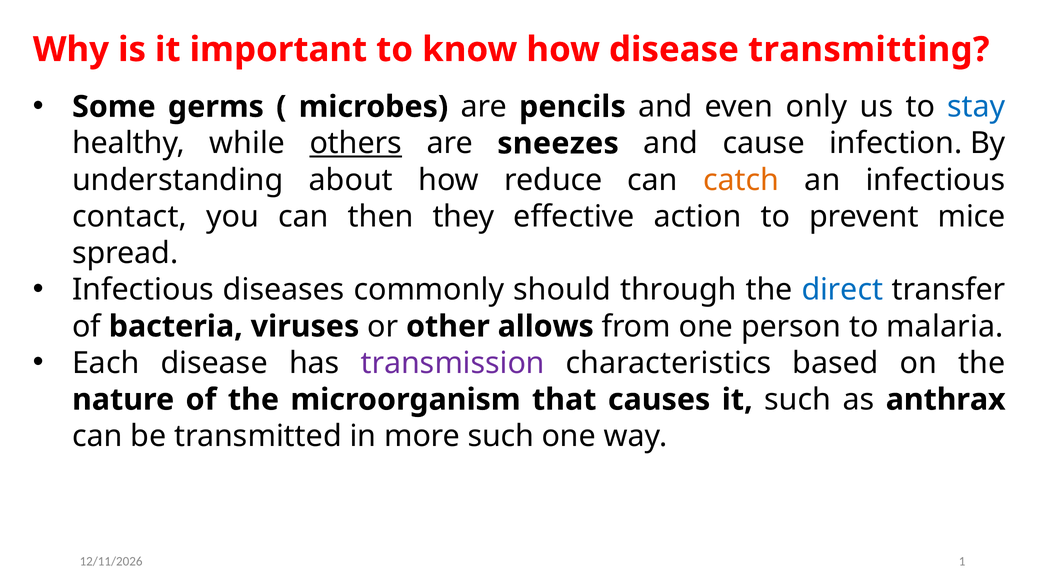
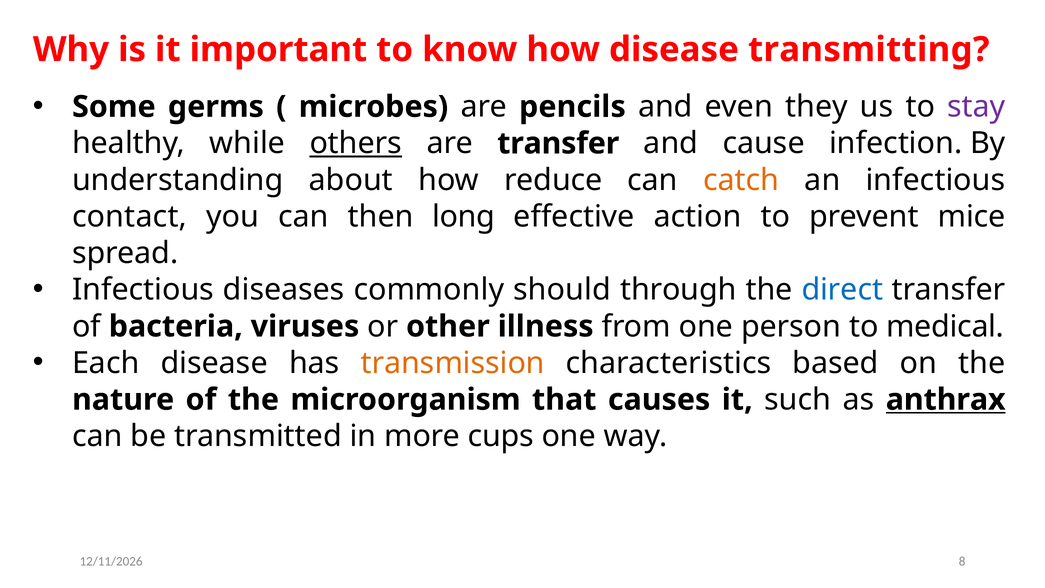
only: only -> they
stay colour: blue -> purple
are sneezes: sneezes -> transfer
they: they -> long
allows: allows -> illness
malaria: malaria -> medical
transmission colour: purple -> orange
anthrax underline: none -> present
more such: such -> cups
1: 1 -> 8
